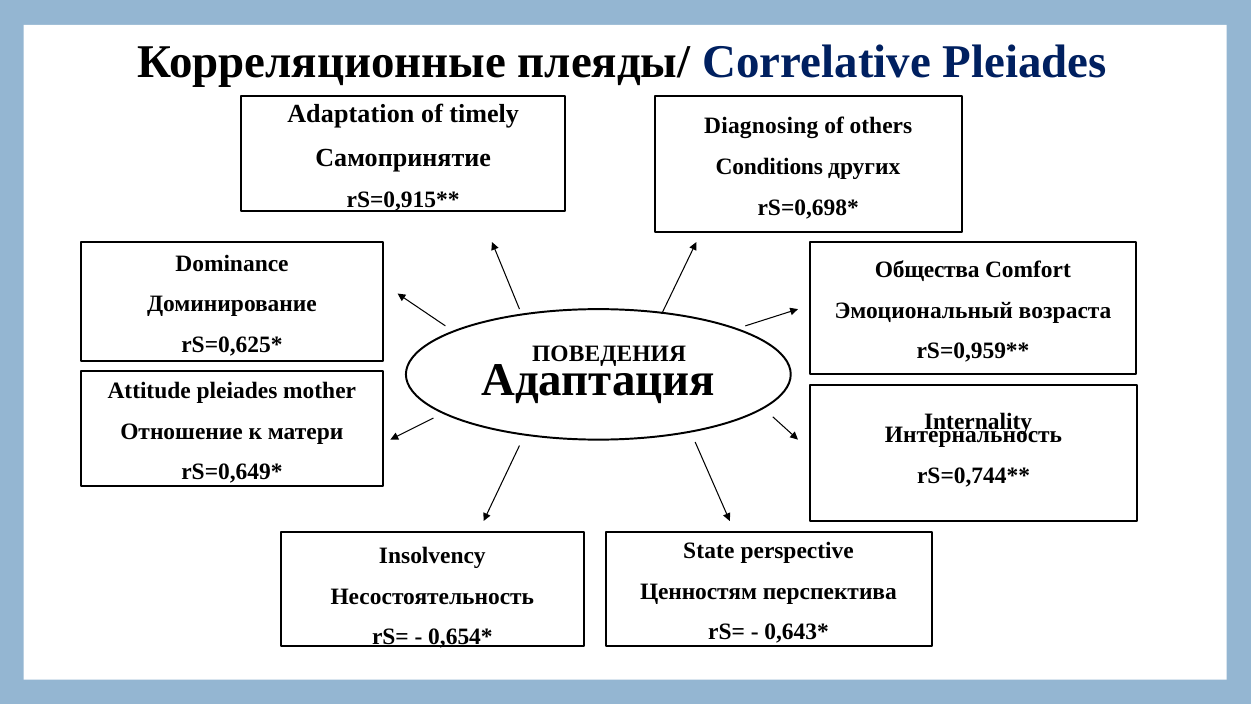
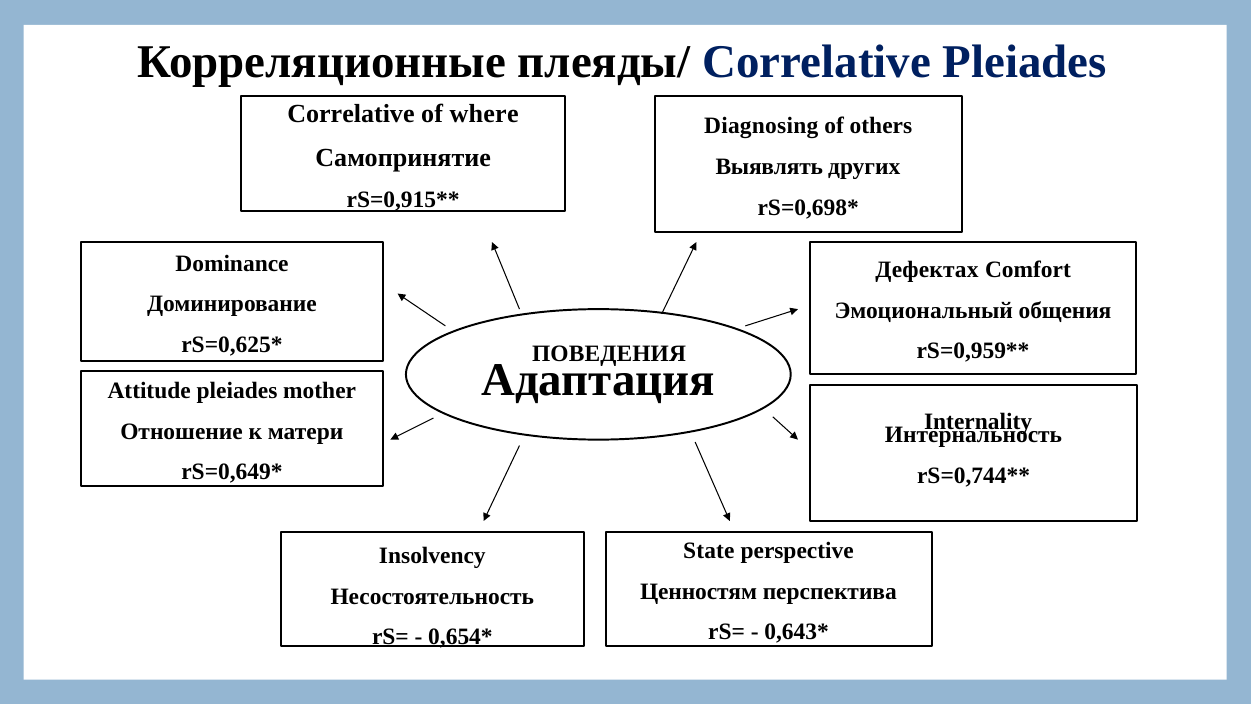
Adaptation at (351, 114): Adaptation -> Correlative
timely: timely -> where
Conditions: Conditions -> Выявлять
Общества: Общества -> Дефектах
возраста: возраста -> общения
